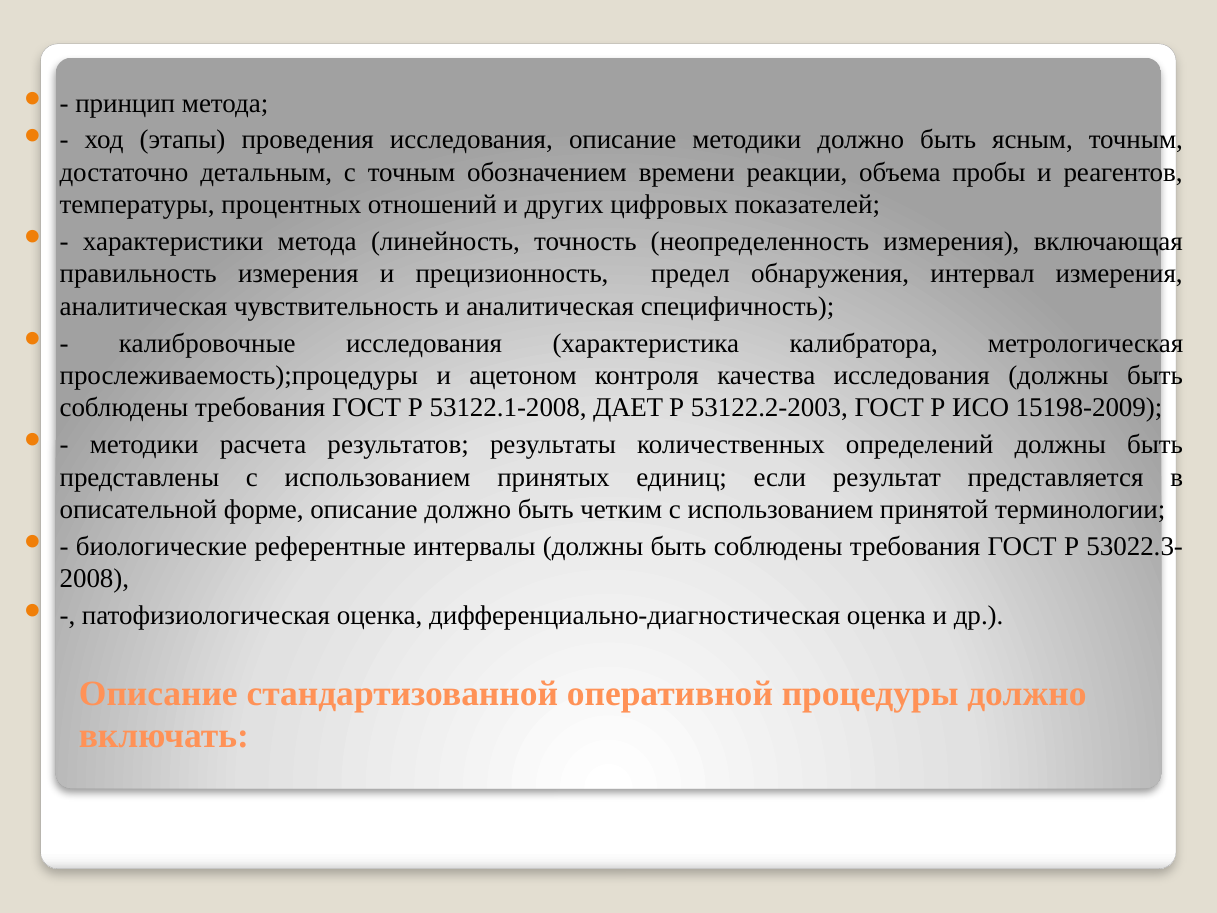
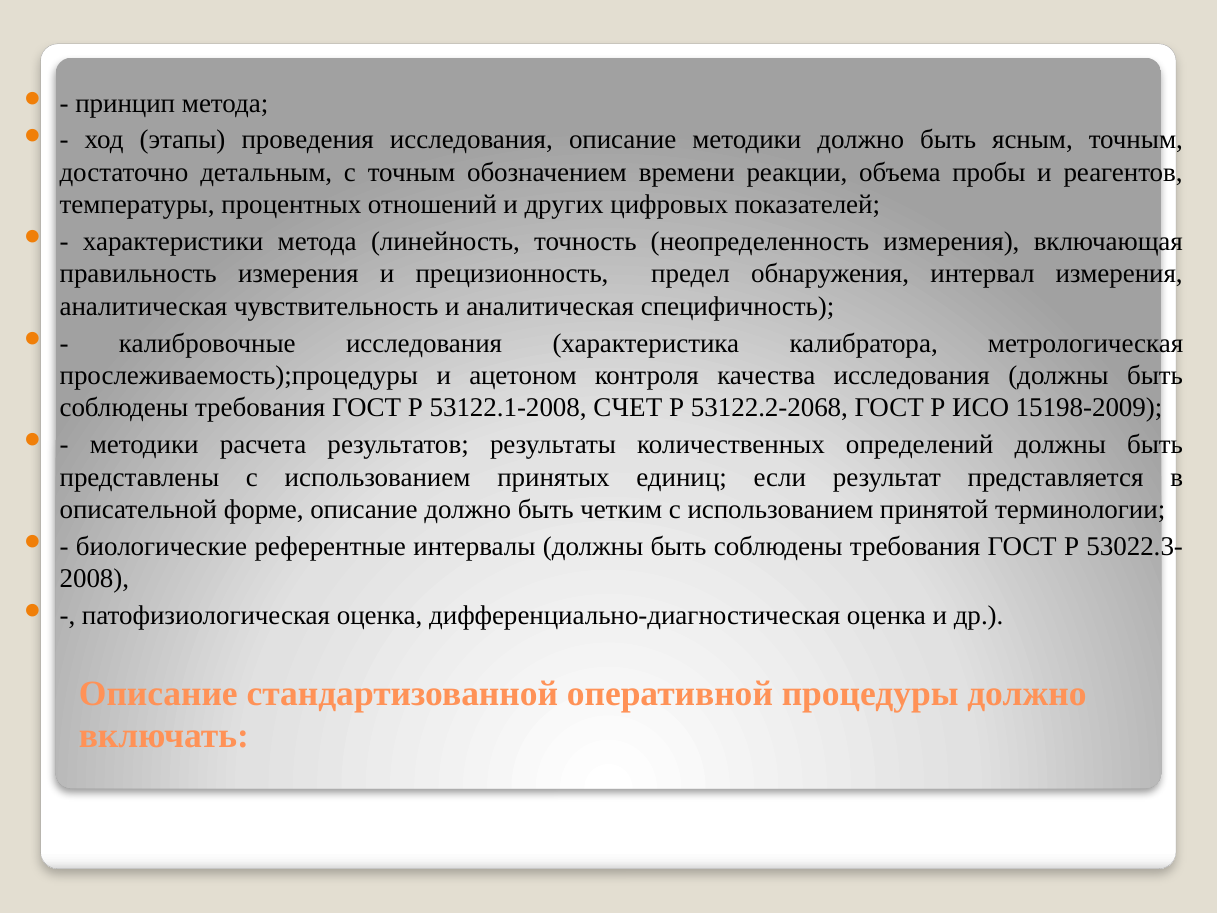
ДАЕТ: ДАЕТ -> СЧЕТ
53122.2-2003: 53122.2-2003 -> 53122.2-2068
